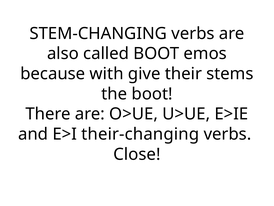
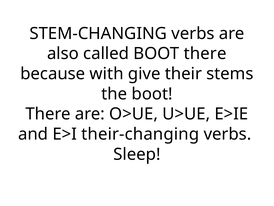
called BOOT emos: emos -> there
Close: Close -> Sleep
